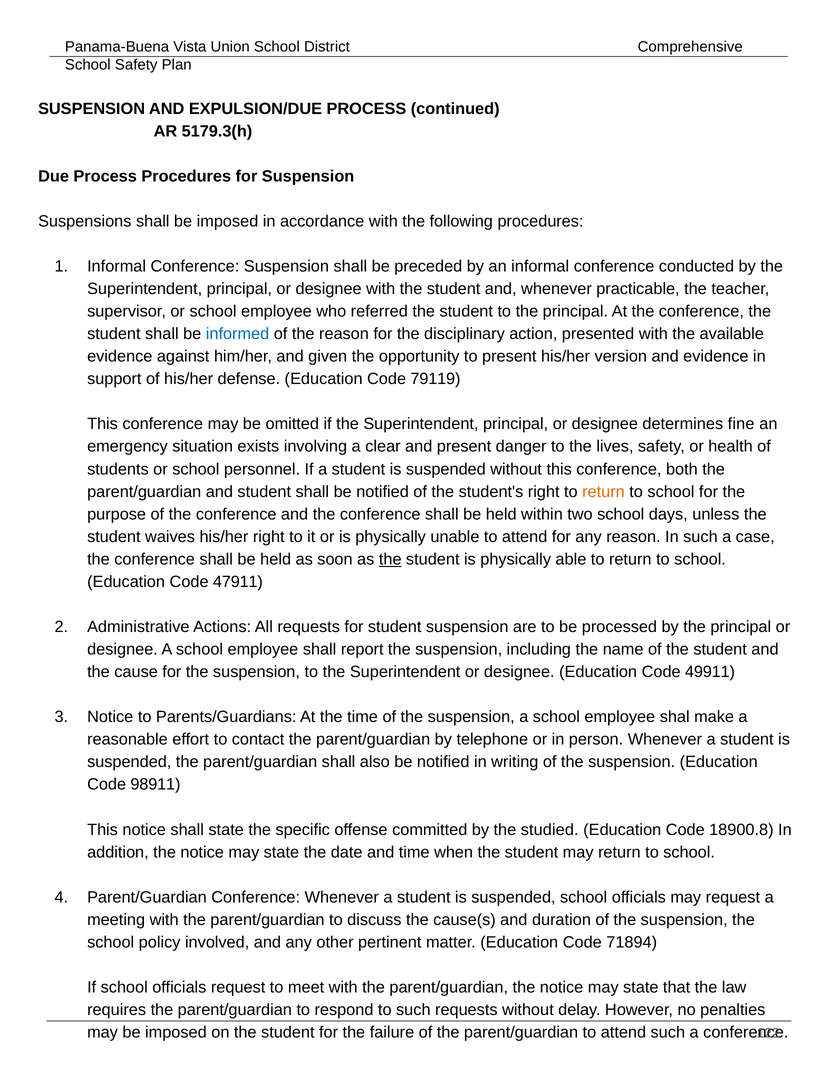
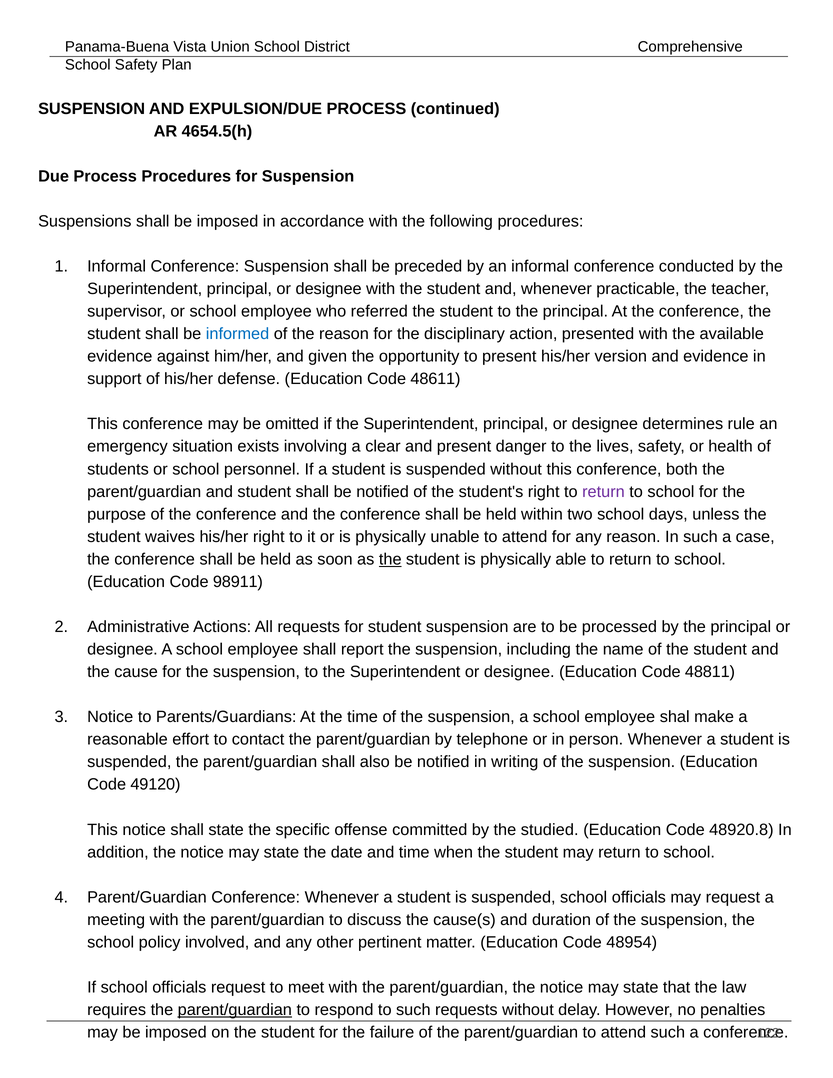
5179.3(h: 5179.3(h -> 4654.5(h
79119: 79119 -> 48611
fine: fine -> rule
return at (603, 492) colour: orange -> purple
47911: 47911 -> 98911
49911: 49911 -> 48811
98911: 98911 -> 49120
18900.8: 18900.8 -> 48920.8
71894: 71894 -> 48954
parent/guardian at (235, 1010) underline: none -> present
